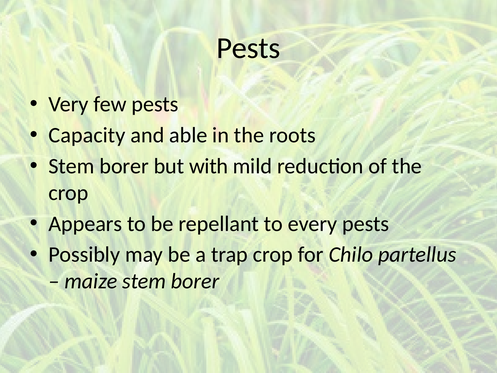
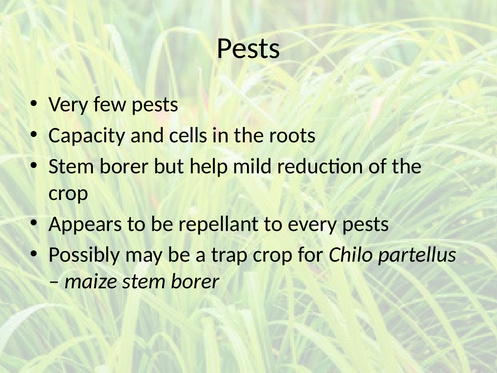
able: able -> cells
with: with -> help
